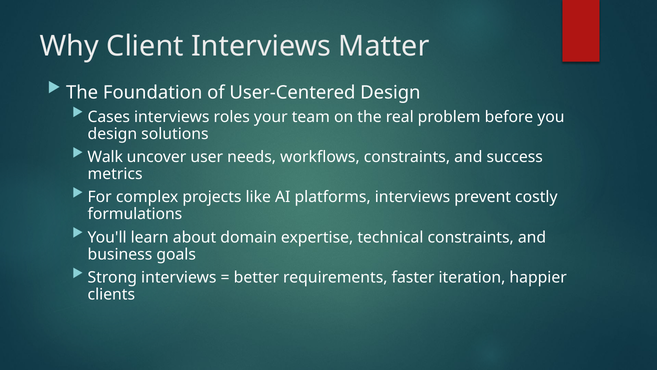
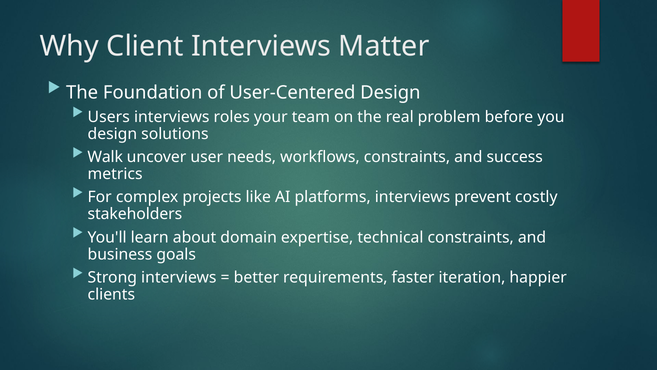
Cases: Cases -> Users
formulations: formulations -> stakeholders
